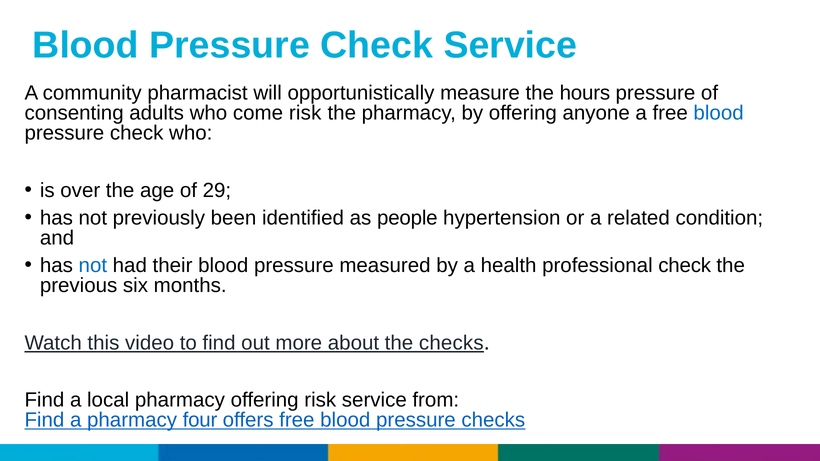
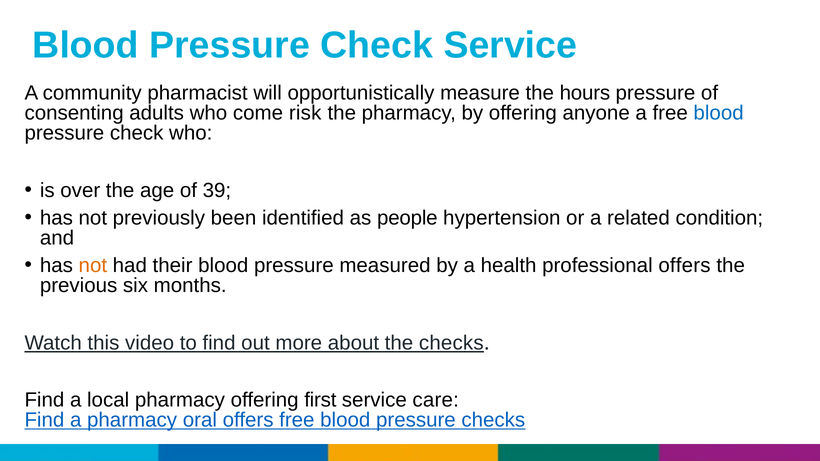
29: 29 -> 39
not at (93, 266) colour: blue -> orange
professional check: check -> offers
offering risk: risk -> first
from: from -> care
four: four -> oral
